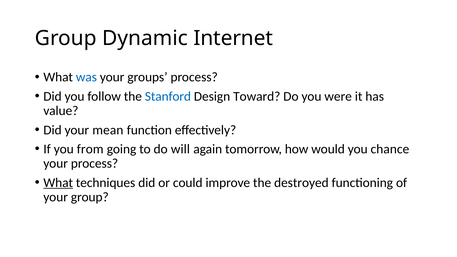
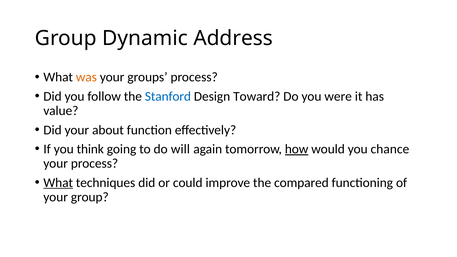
Internet: Internet -> Address
was colour: blue -> orange
mean: mean -> about
from: from -> think
how underline: none -> present
destroyed: destroyed -> compared
